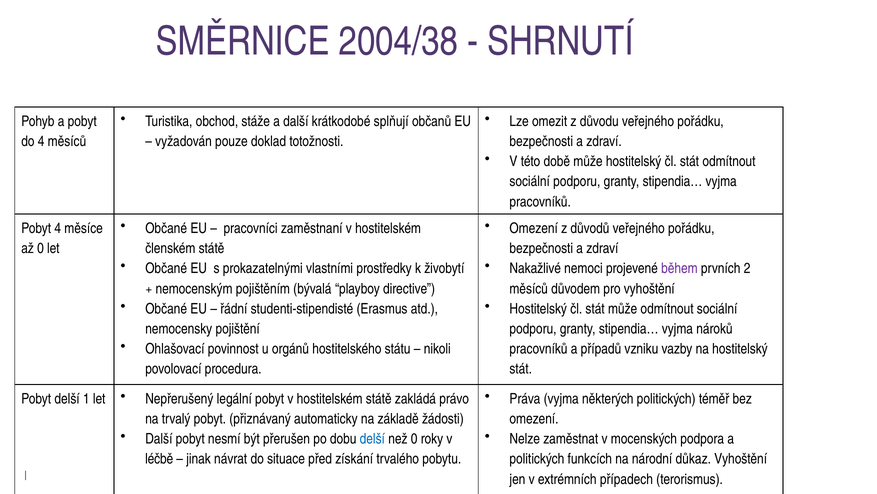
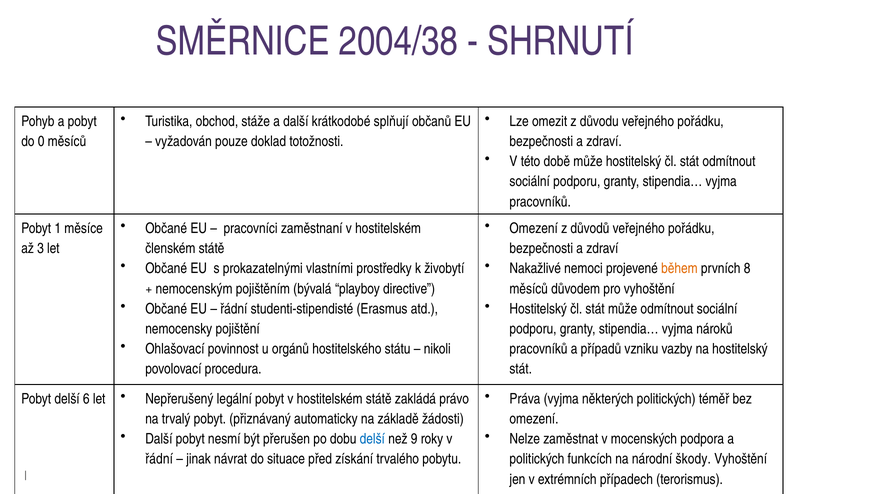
do 4: 4 -> 0
Pobyt 4: 4 -> 1
až 0: 0 -> 3
během colour: purple -> orange
2: 2 -> 8
1: 1 -> 6
než 0: 0 -> 9
léčbě at (159, 458): léčbě -> řádní
důkaz: důkaz -> škody
